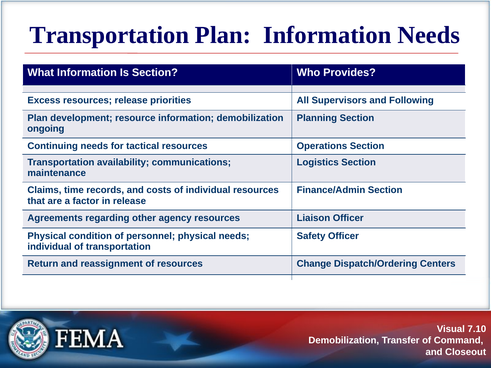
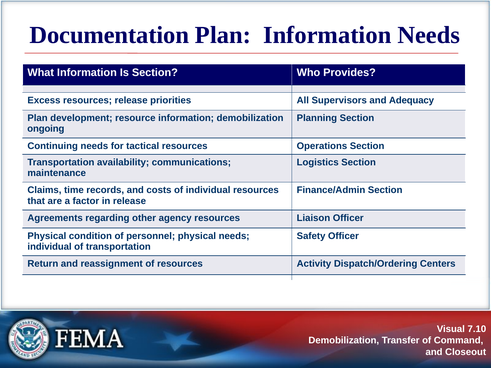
Transportation at (109, 35): Transportation -> Documentation
Following: Following -> Adequacy
Change: Change -> Activity
